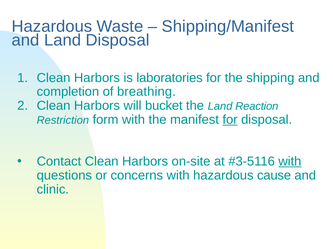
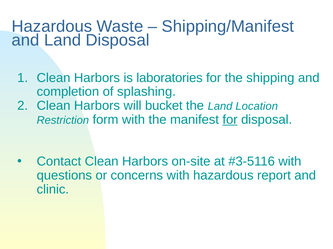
breathing: breathing -> splashing
Reaction: Reaction -> Location
with at (290, 162) underline: present -> none
cause: cause -> report
